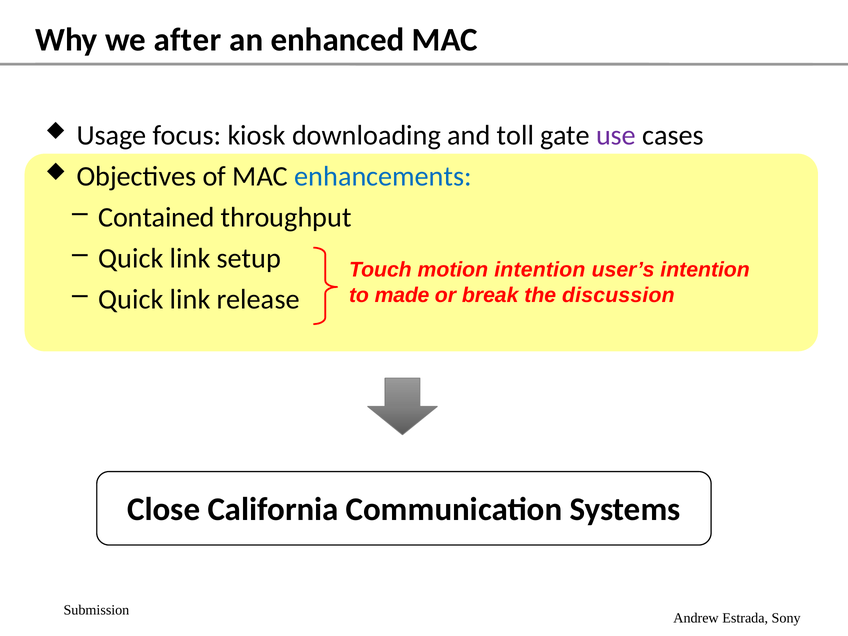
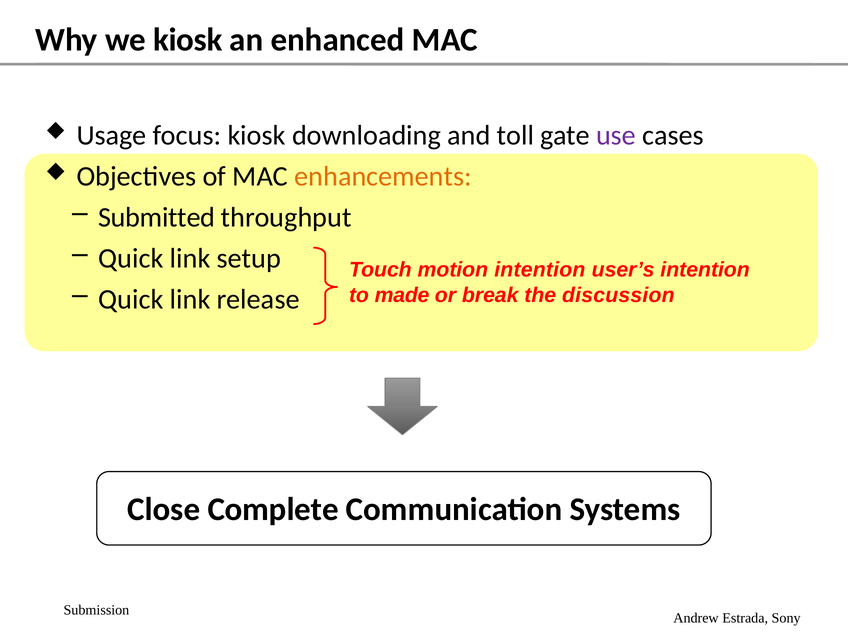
we after: after -> kiosk
enhancements colour: blue -> orange
Contained: Contained -> Submitted
California: California -> Complete
